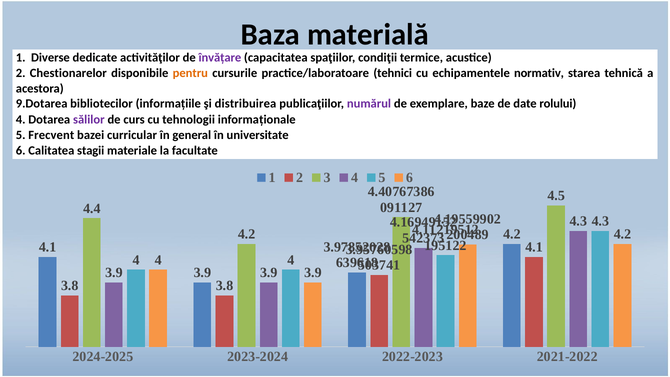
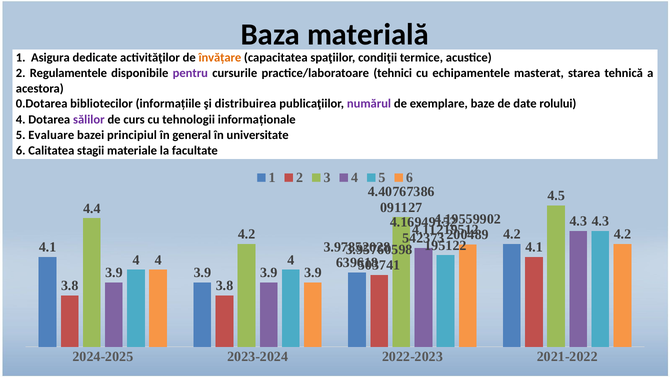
Diverse: Diverse -> Asigura
învăţare colour: purple -> orange
Chestionarelor: Chestionarelor -> Regulamentele
pentru colour: orange -> purple
normativ: normativ -> masterat
9.Dotarea: 9.Dotarea -> 0.Dotarea
Frecvent: Frecvent -> Evaluare
curricular: curricular -> principiul
